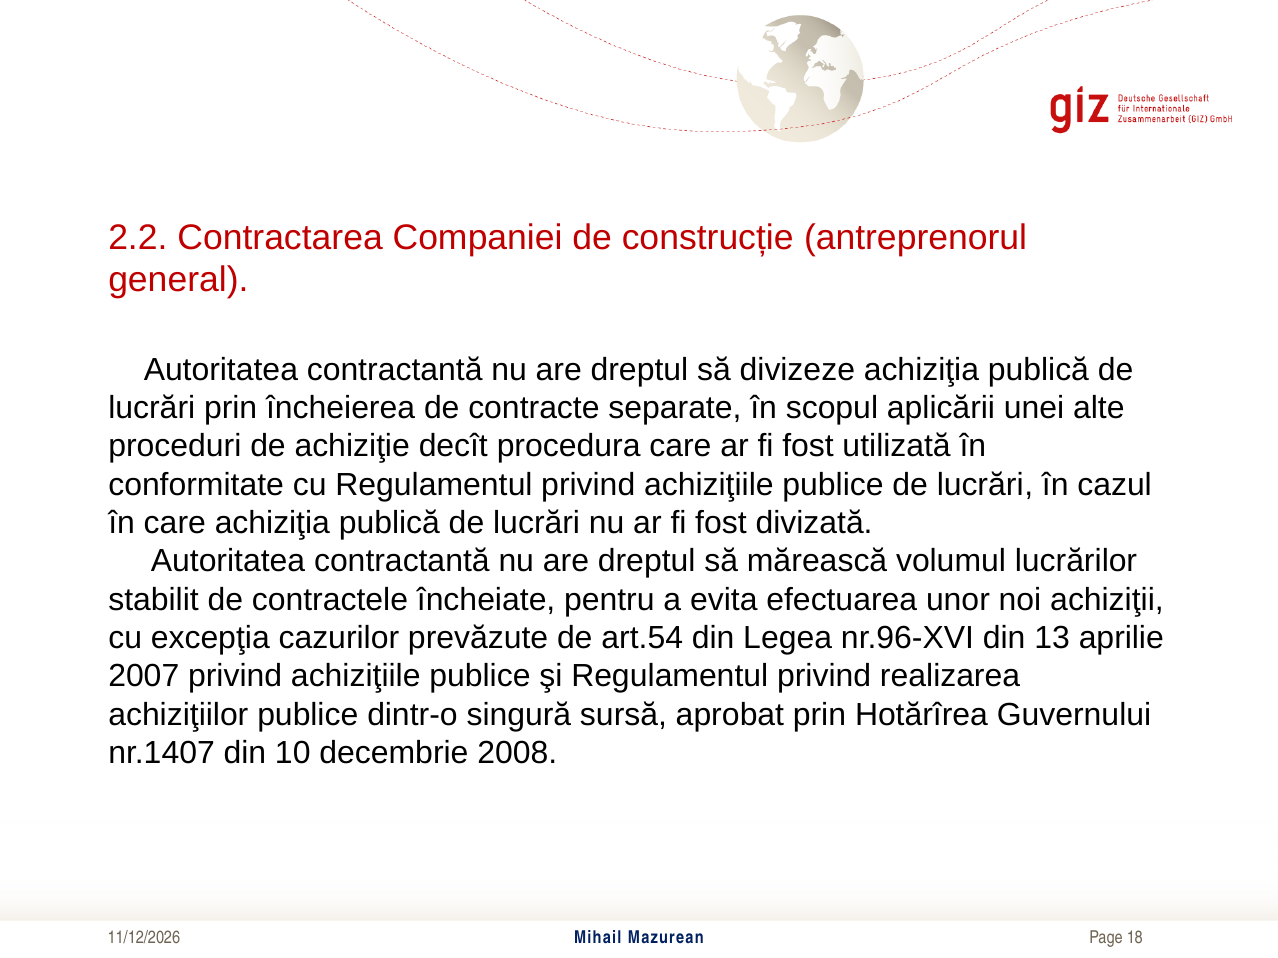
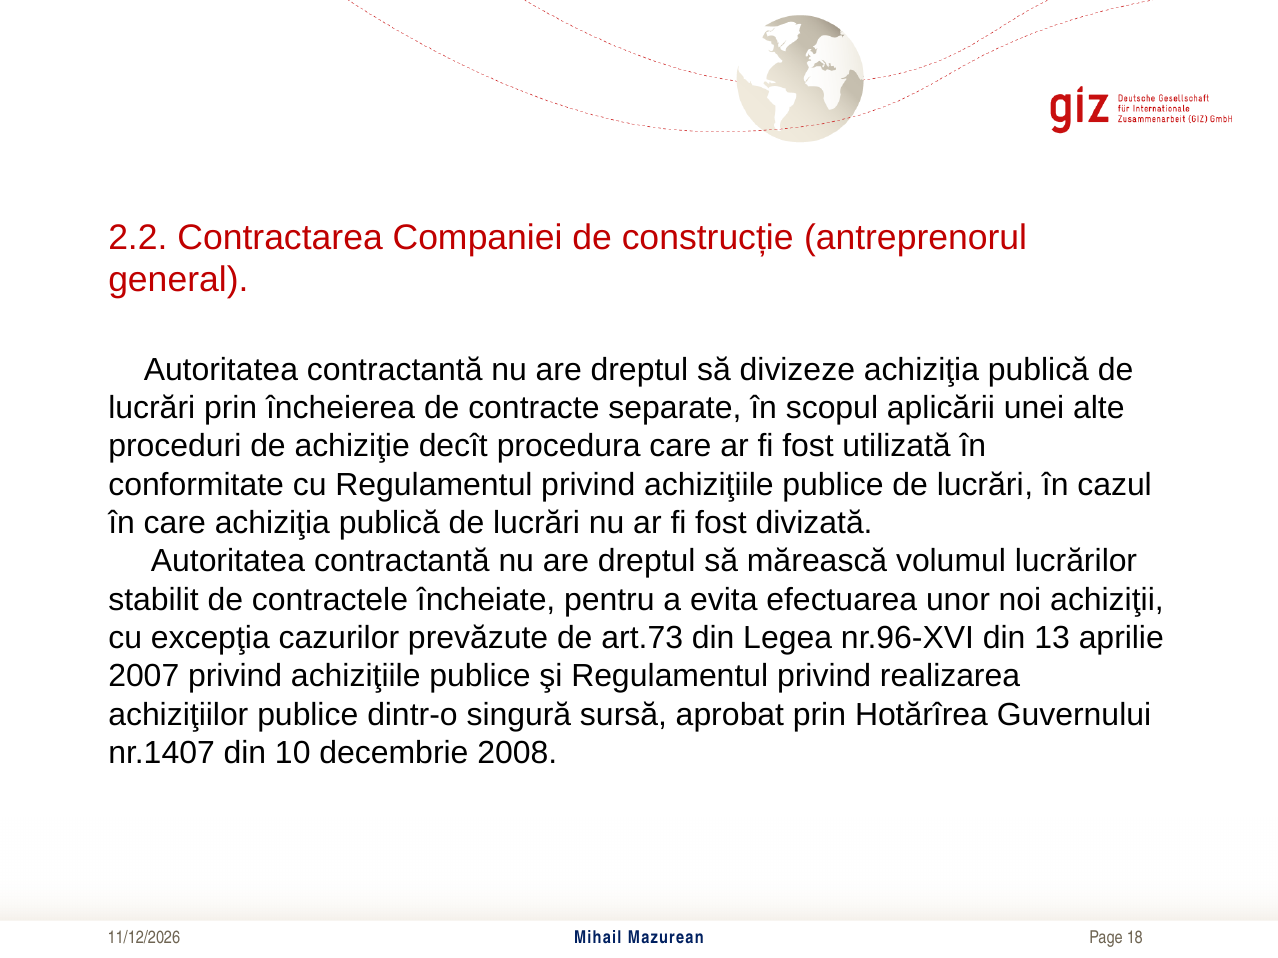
art.54: art.54 -> art.73
